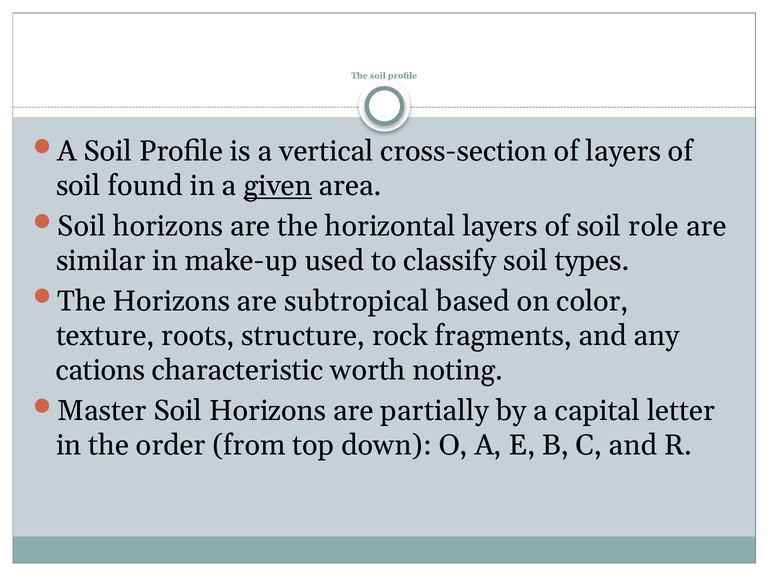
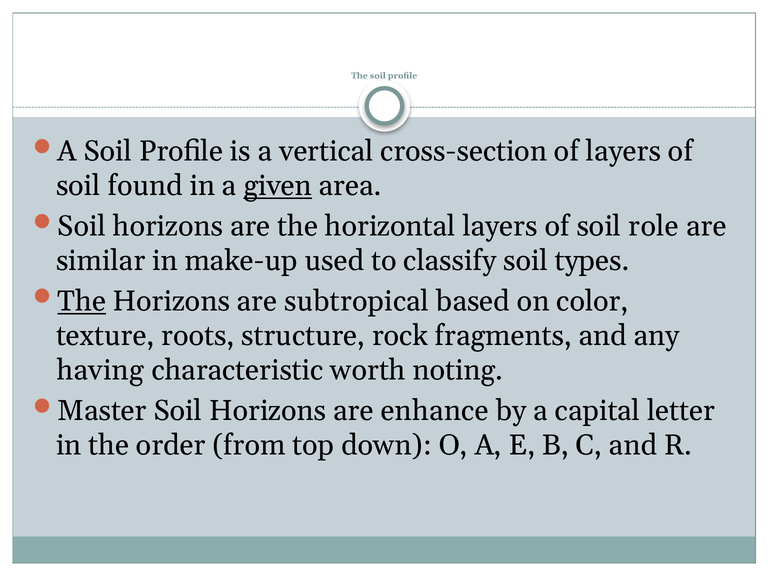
The at (82, 302) underline: none -> present
cations: cations -> having
partially: partially -> enhance
